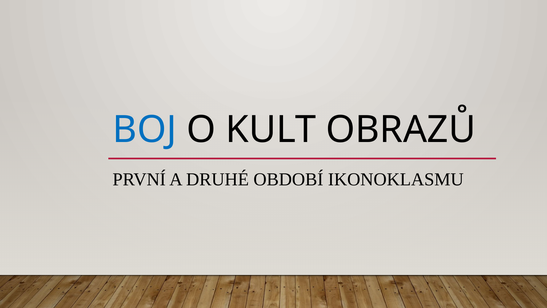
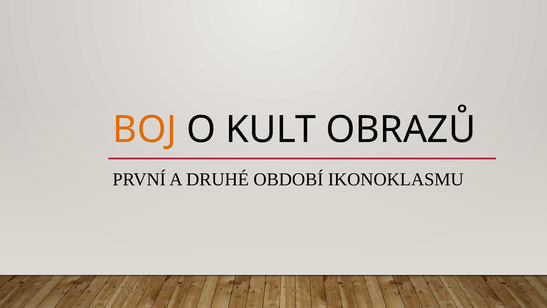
BOJ colour: blue -> orange
